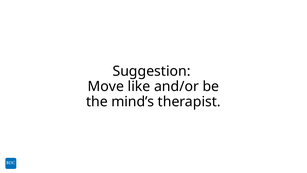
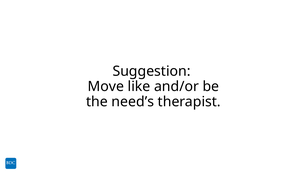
mind’s: mind’s -> need’s
